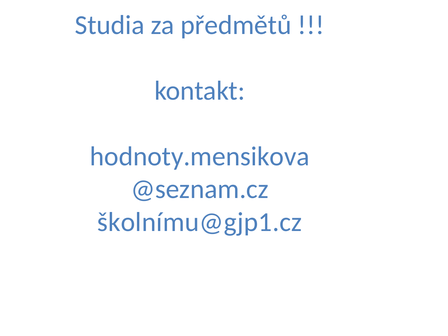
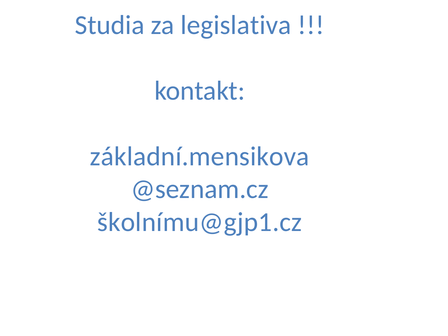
předmětů: předmětů -> legislativa
hodnoty.mensikova: hodnoty.mensikova -> základní.mensikova
